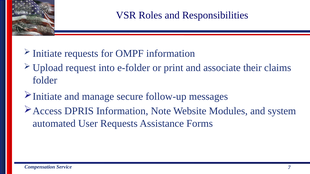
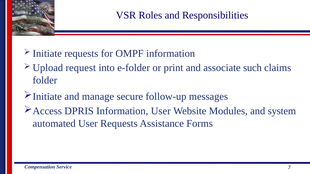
their: their -> such
Information Note: Note -> User
